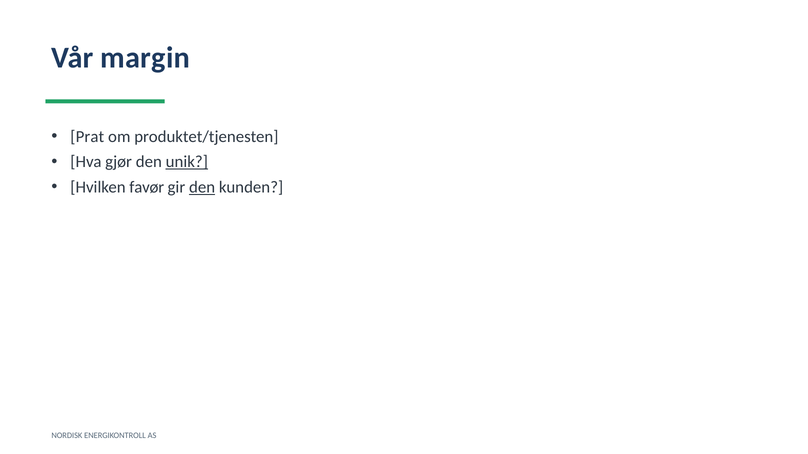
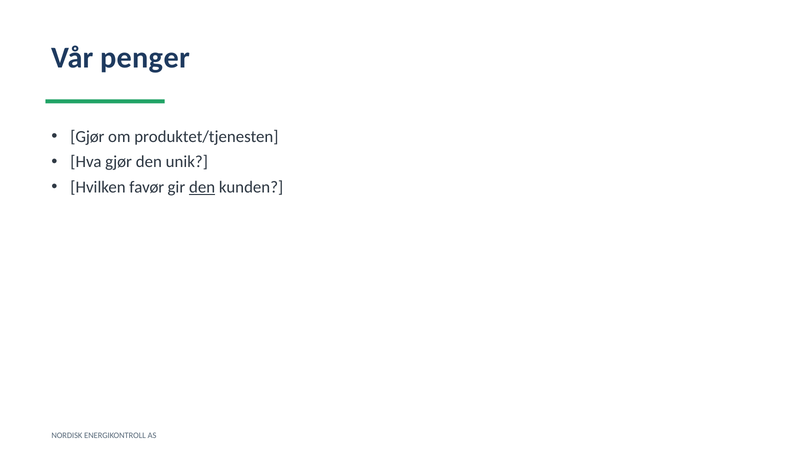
margin: margin -> penger
Prat at (87, 137): Prat -> Gjør
unik underline: present -> none
